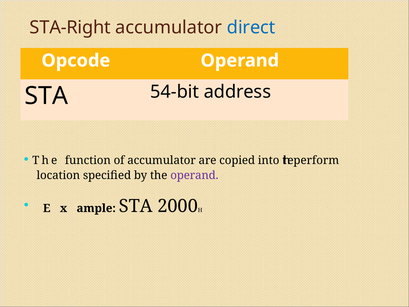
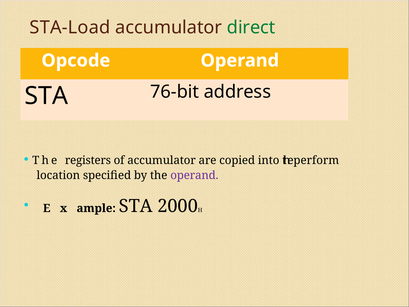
STA-Right: STA-Right -> STA-Load
direct colour: blue -> green
54-bit: 54-bit -> 76-bit
function: function -> registers
